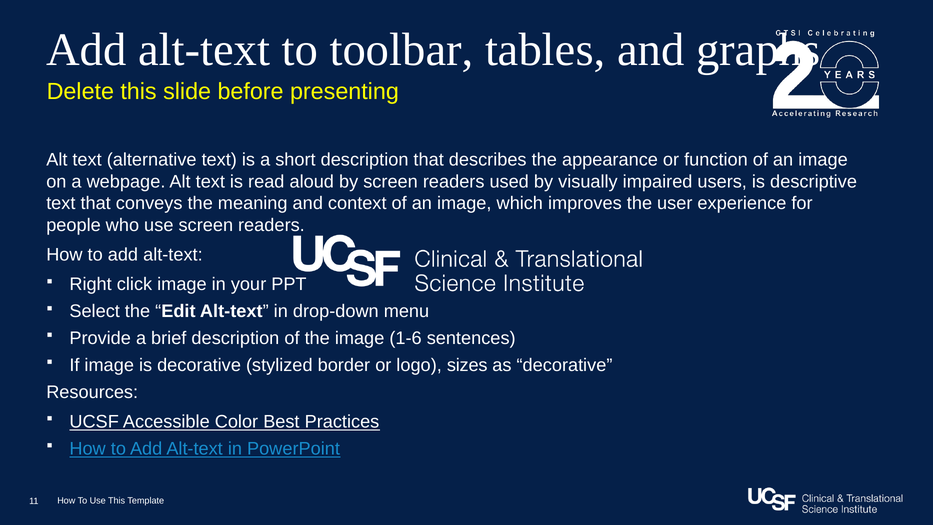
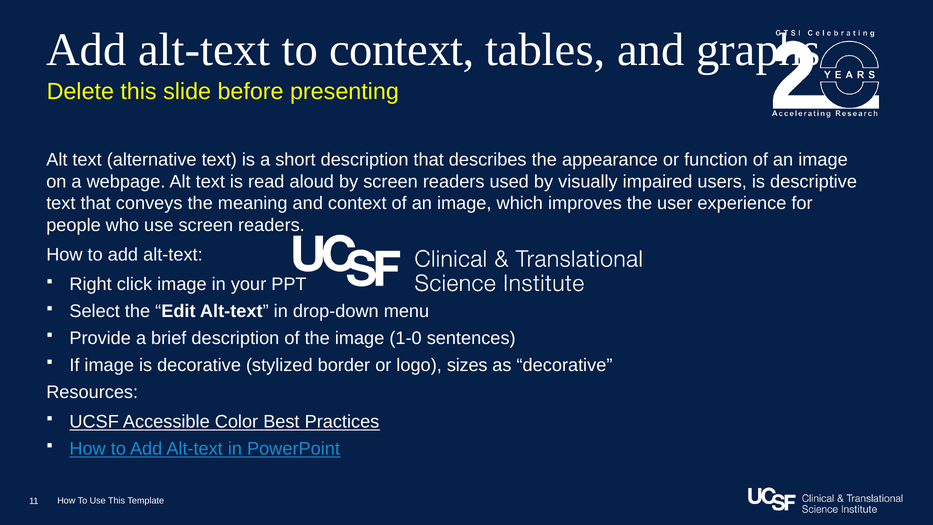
to toolbar: toolbar -> context
1-6: 1-6 -> 1-0
